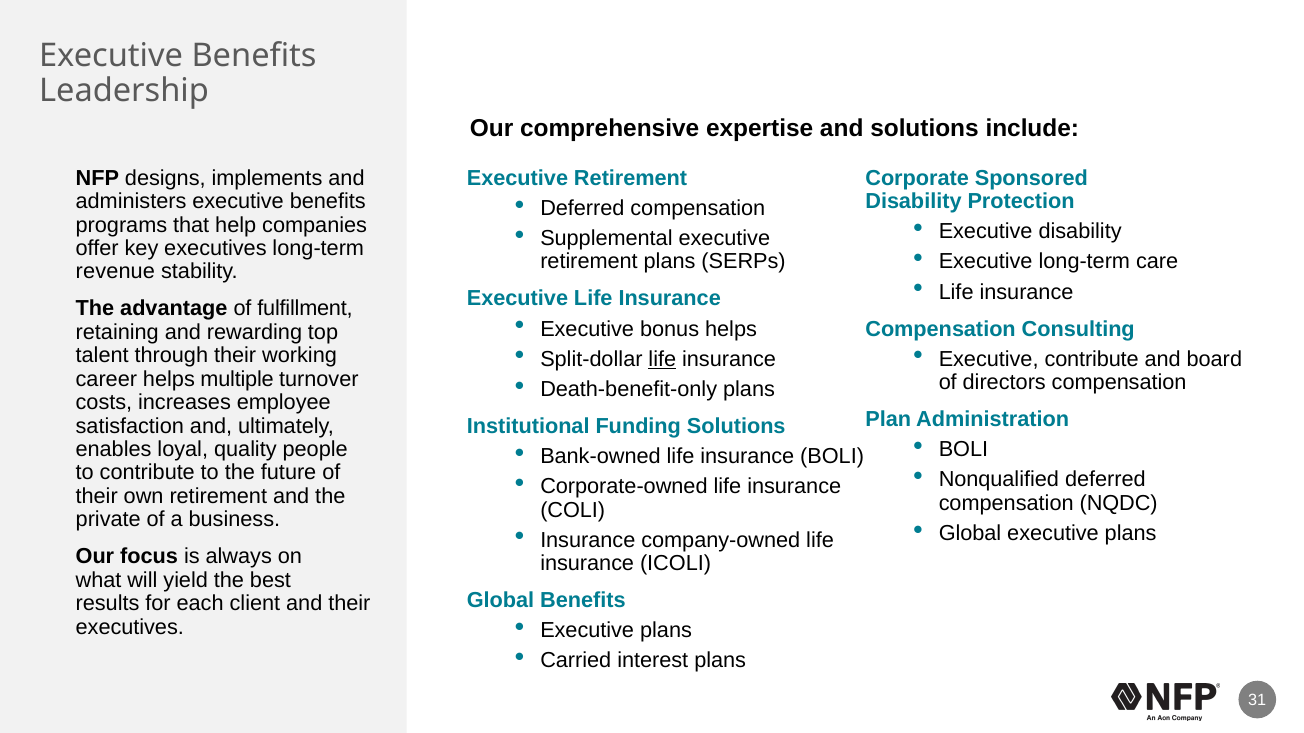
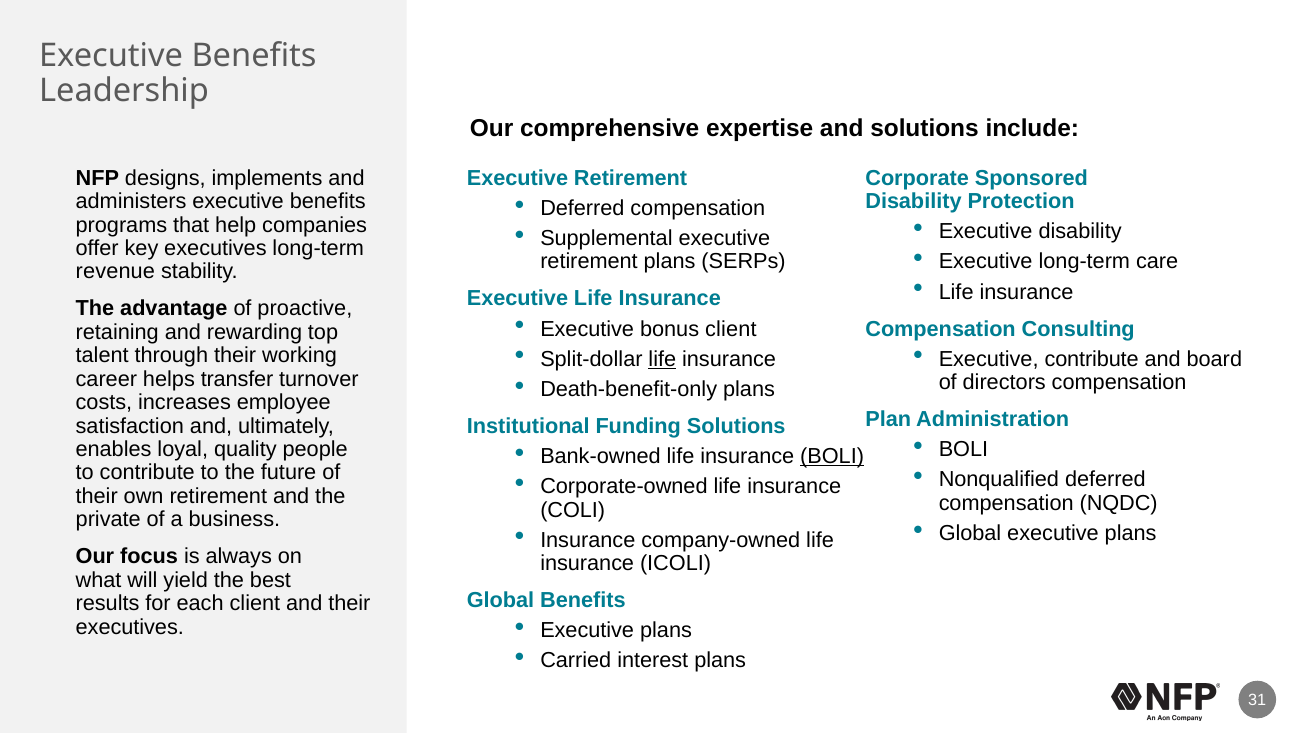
fulfillment: fulfillment -> proactive
bonus helps: helps -> client
multiple: multiple -> transfer
BOLI at (832, 457) underline: none -> present
